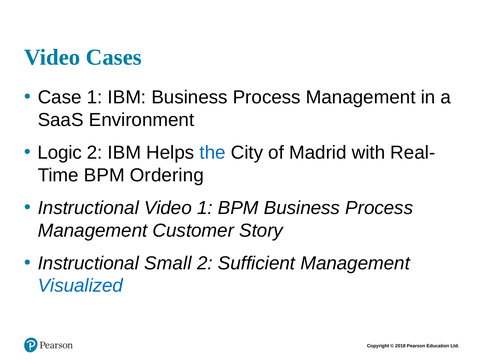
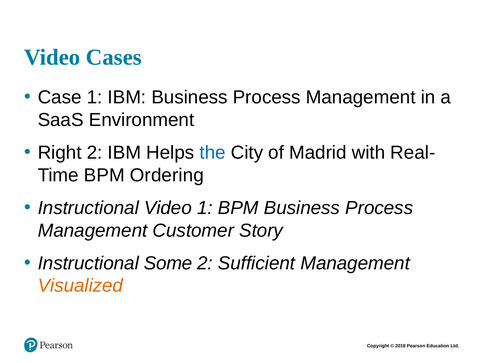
Logic: Logic -> Right
Small: Small -> Some
Visualized colour: blue -> orange
